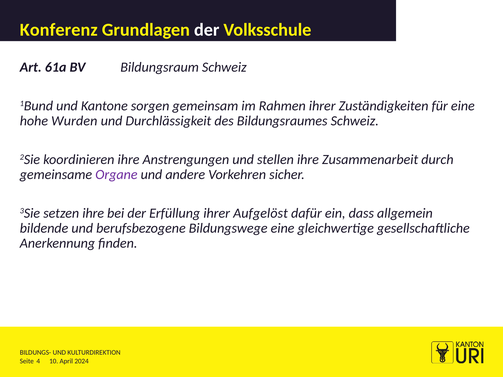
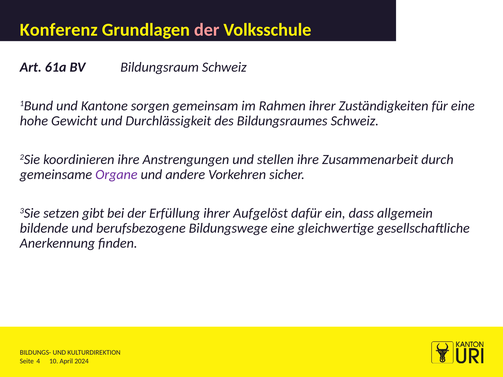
der at (207, 30) colour: white -> pink
Wurden: Wurden -> Gewicht
setzen ihre: ihre -> gibt
